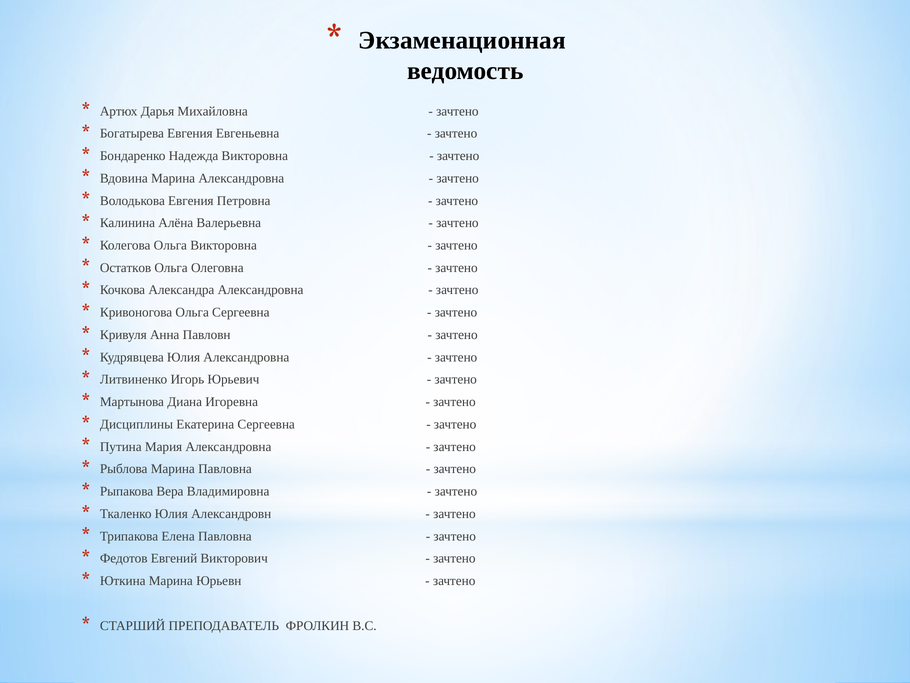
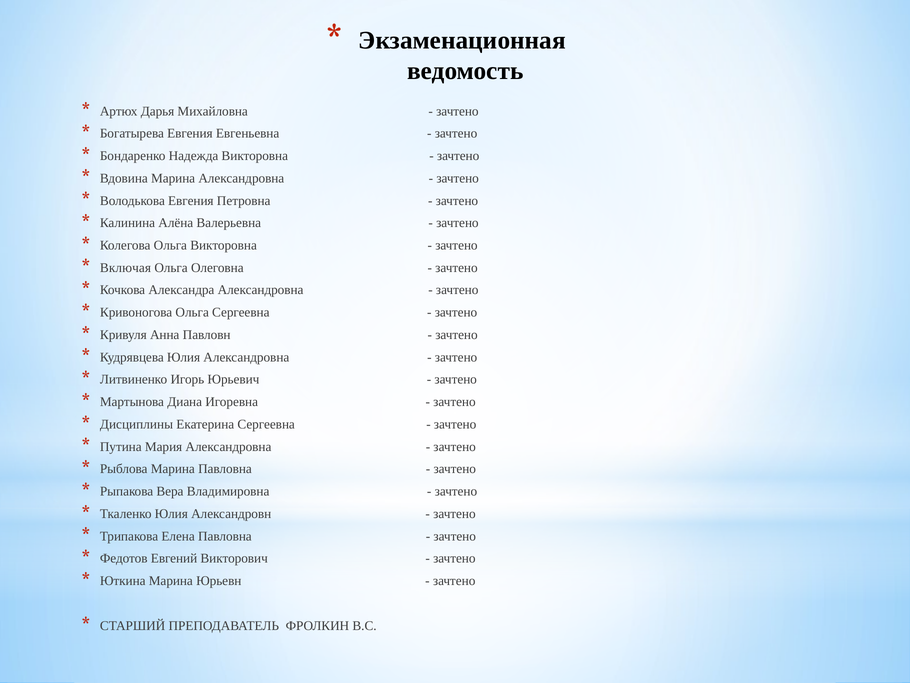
Остатков: Остатков -> Включая
